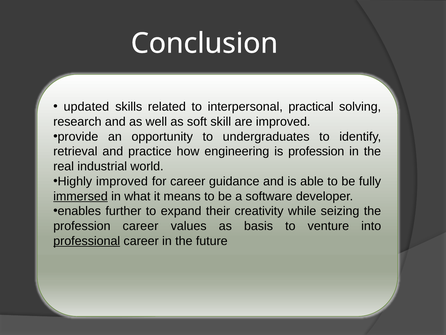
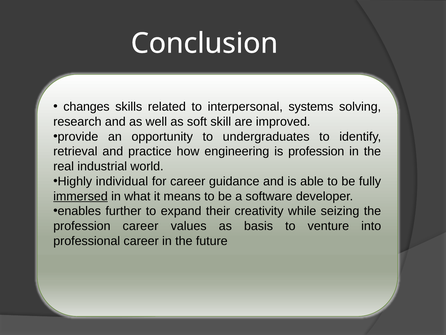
updated: updated -> changes
practical: practical -> systems
Highly improved: improved -> individual
professional underline: present -> none
